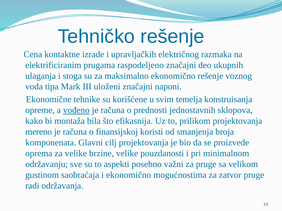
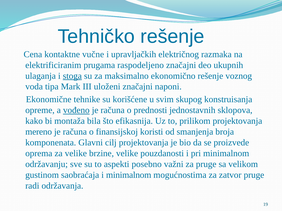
izrade: izrade -> vučne
stoga underline: none -> present
temelja: temelja -> skupog
i ekonomično: ekonomično -> minimalnom
